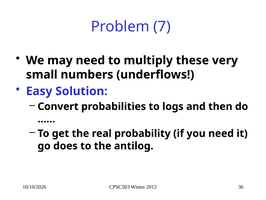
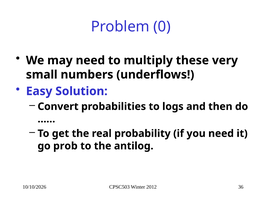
7: 7 -> 0
does: does -> prob
